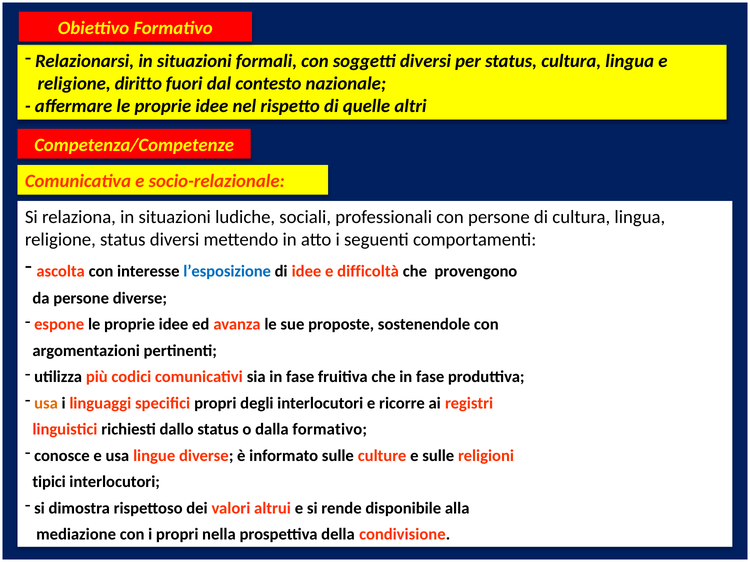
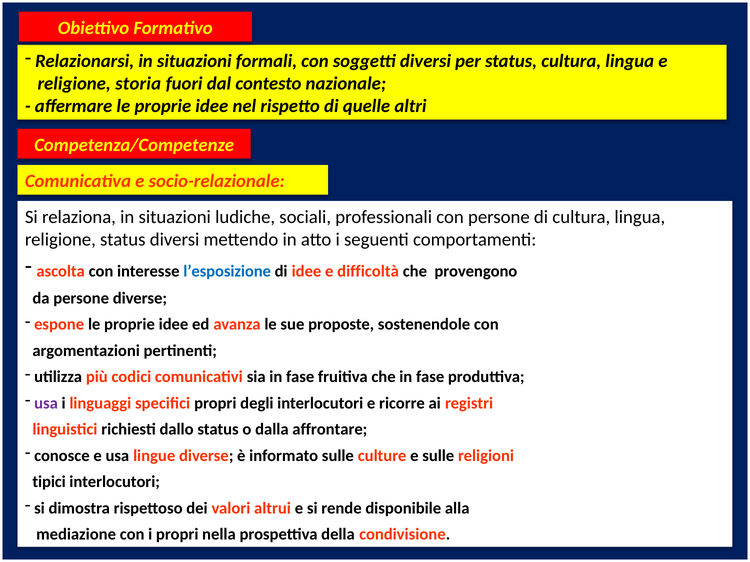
diritto: diritto -> storia
usa at (46, 404) colour: orange -> purple
dalla formativo: formativo -> affrontare
